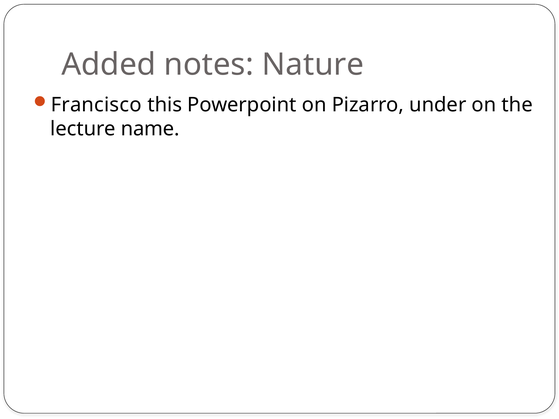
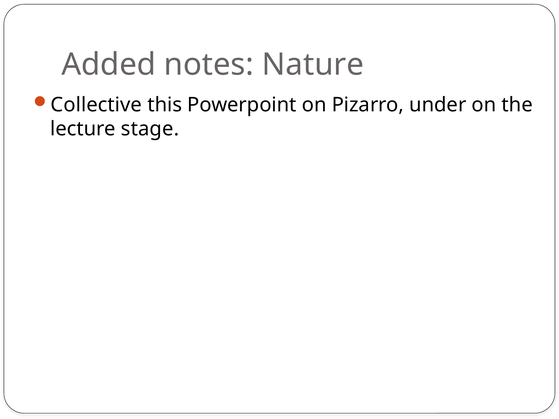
Francisco: Francisco -> Collective
name: name -> stage
